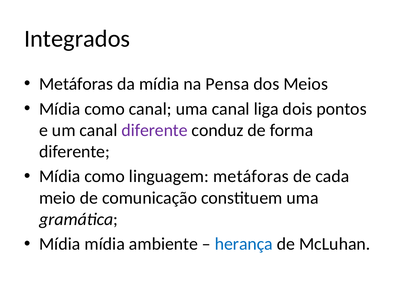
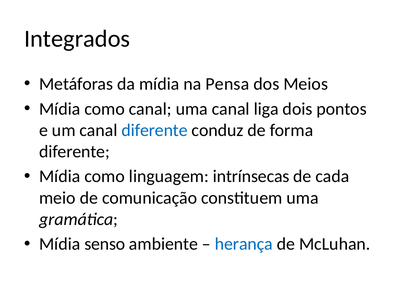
diferente at (155, 131) colour: purple -> blue
linguagem metáforas: metáforas -> intrínsecas
Mídia mídia: mídia -> senso
